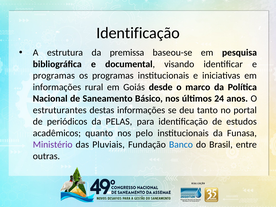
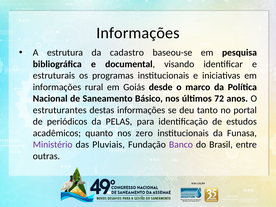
Identificação at (138, 33): Identificação -> Informações
premissa: premissa -> cadastro
programas at (54, 76): programas -> estruturais
24: 24 -> 72
pelo: pelo -> zero
Banco colour: blue -> purple
